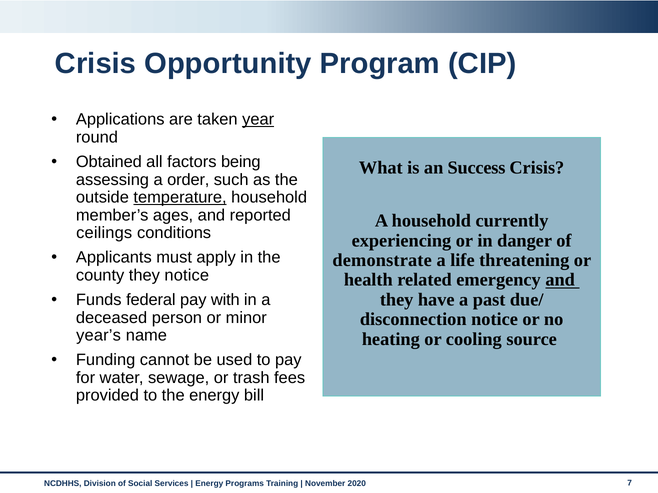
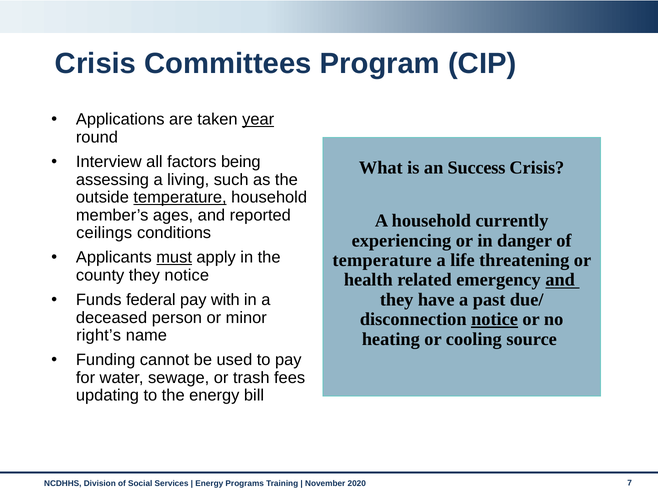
Opportunity: Opportunity -> Committees
Obtained: Obtained -> Interview
order: order -> living
must underline: none -> present
demonstrate at (382, 261): demonstrate -> temperature
notice at (495, 320) underline: none -> present
year’s: year’s -> right’s
provided: provided -> updating
